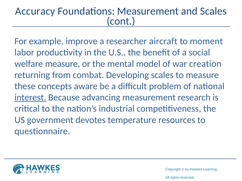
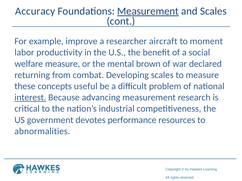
Measurement at (148, 11) underline: none -> present
model: model -> brown
creation: creation -> declared
aware: aware -> useful
temperature: temperature -> performance
questionnaire: questionnaire -> abnormalities
